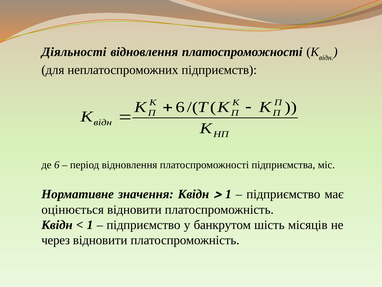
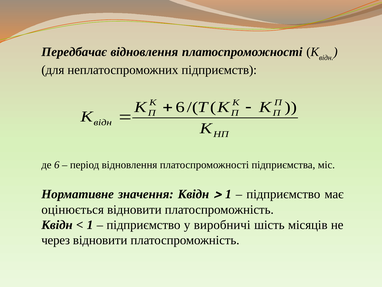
Діяльності: Діяльності -> Передбачає
банкрутом: банкрутом -> виробничі
